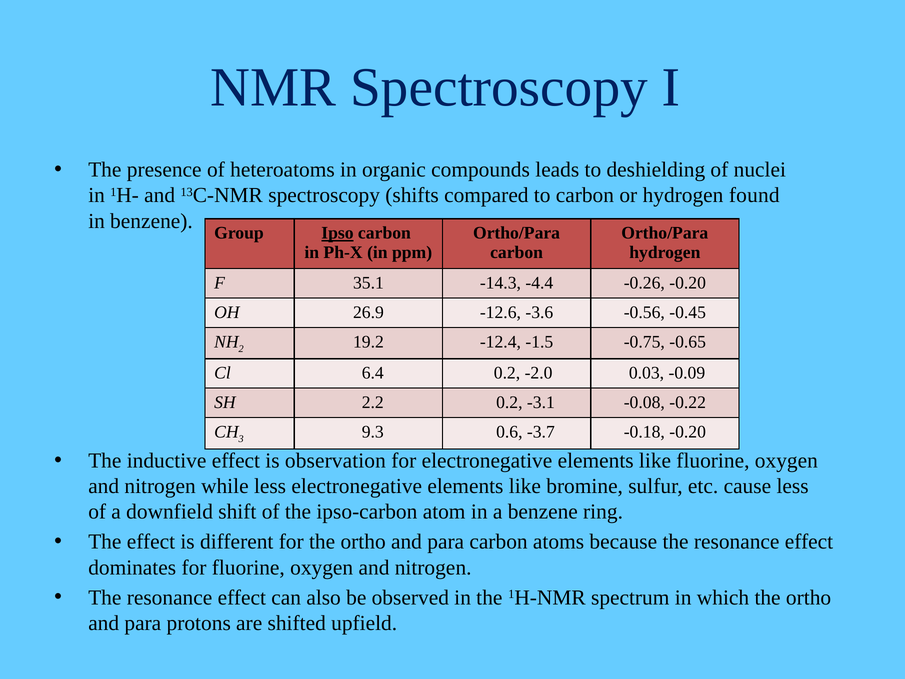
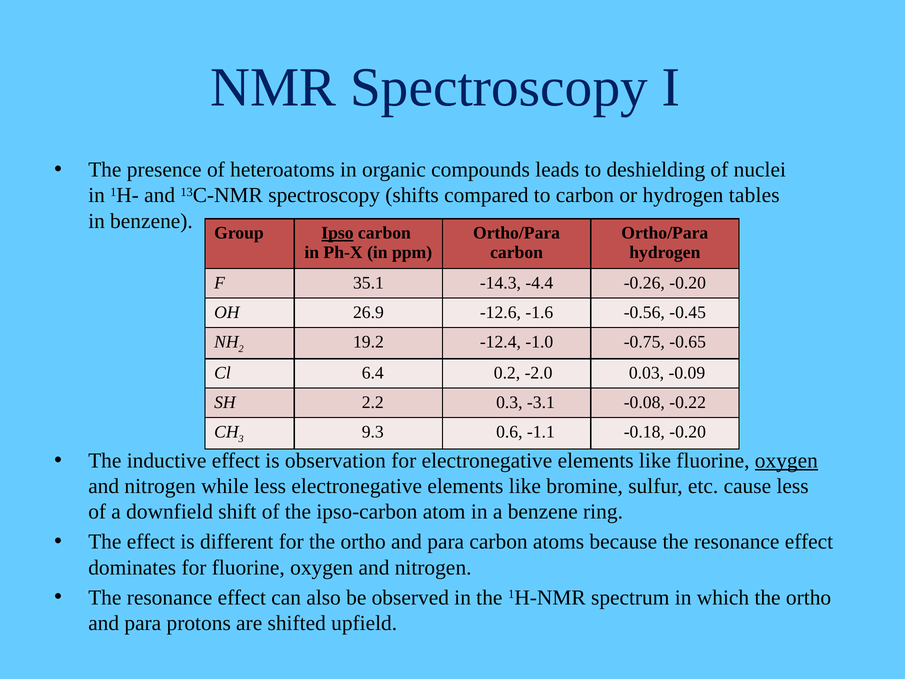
found: found -> tables
-3.6: -3.6 -> -1.6
-1.5: -1.5 -> -1.0
2.2 0.2: 0.2 -> 0.3
-3.7: -3.7 -> -1.1
oxygen at (786, 460) underline: none -> present
